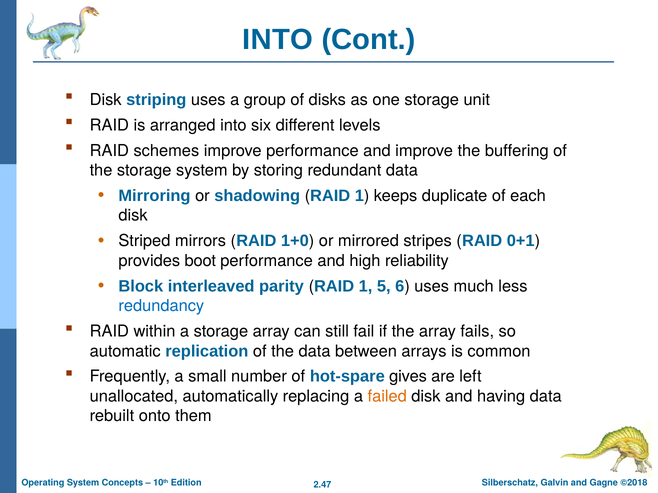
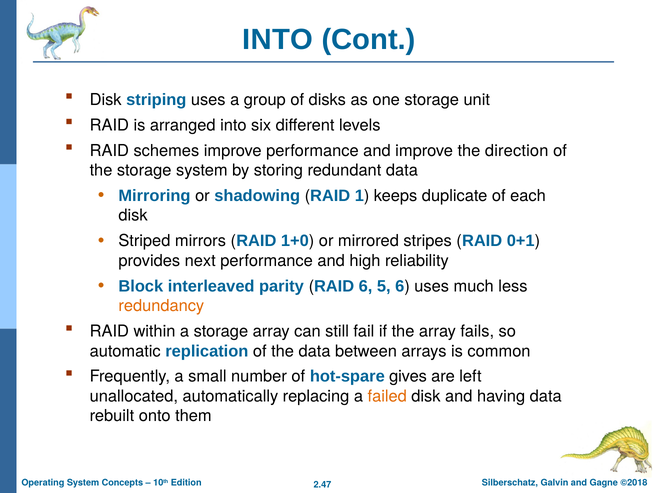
buffering: buffering -> direction
boot: boot -> next
parity RAID 1: 1 -> 6
redundancy colour: blue -> orange
